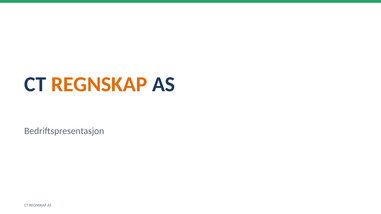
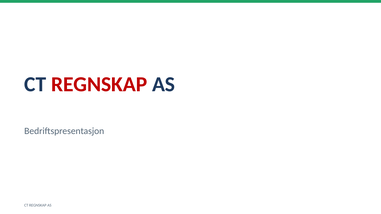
REGNSKAP at (99, 85) colour: orange -> red
